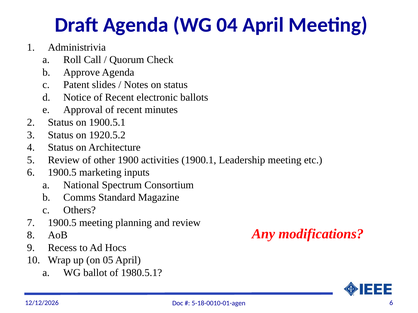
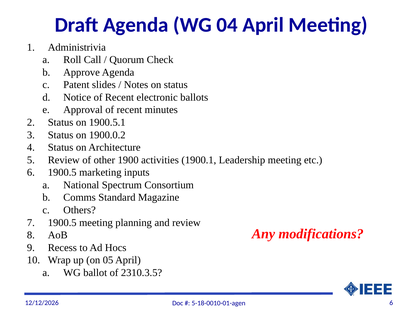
1920.5.2: 1920.5.2 -> 1900.0.2
1980.5.1: 1980.5.1 -> 2310.3.5
